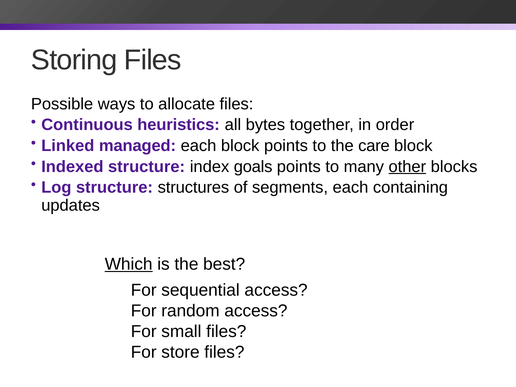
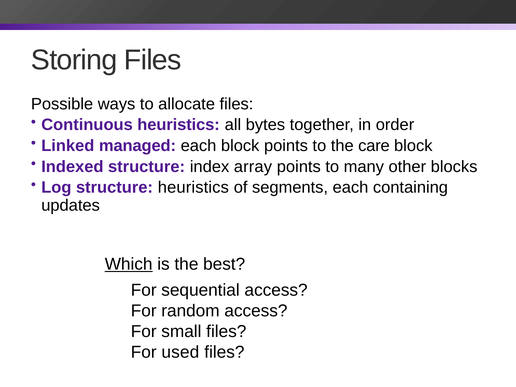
goals: goals -> array
other underline: present -> none
structure structures: structures -> heuristics
store: store -> used
